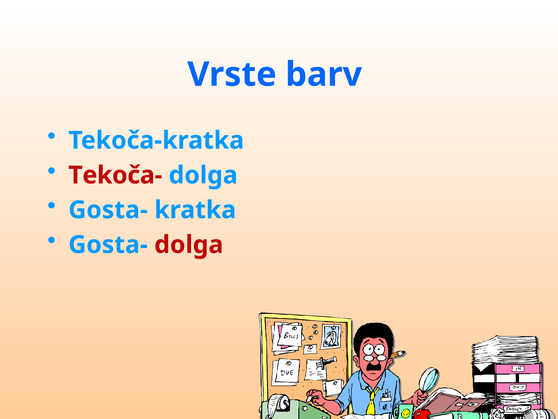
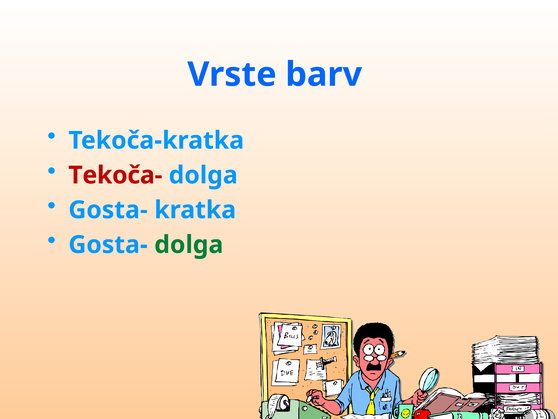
dolga at (189, 244) colour: red -> green
